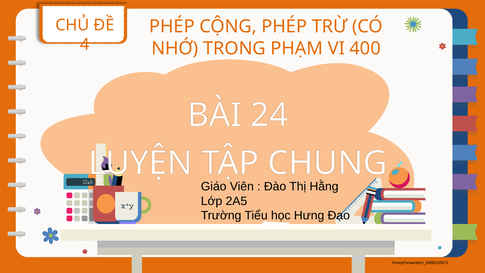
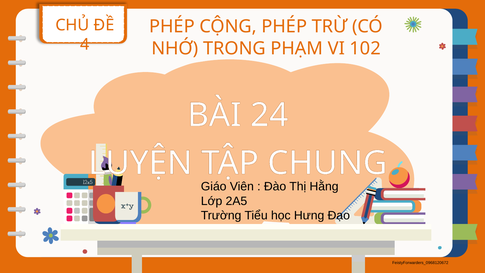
400: 400 -> 102
